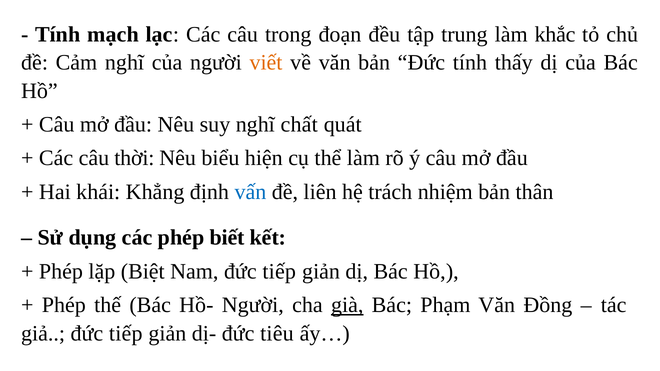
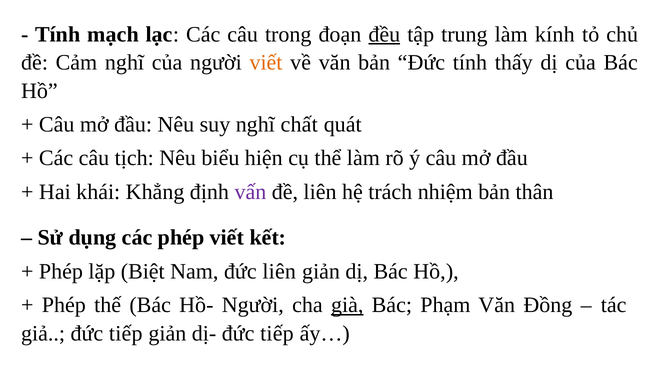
đều underline: none -> present
khắc: khắc -> kính
thời: thời -> tịch
vấn colour: blue -> purple
phép biết: biết -> viết
Nam đức tiếp: tiếp -> liên
dị- đức tiêu: tiêu -> tiếp
